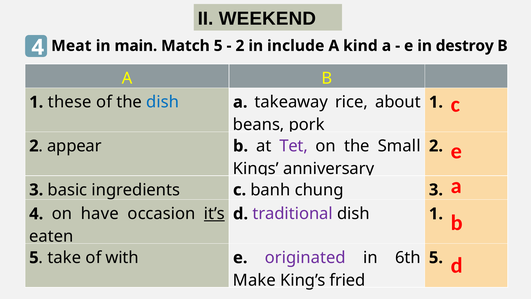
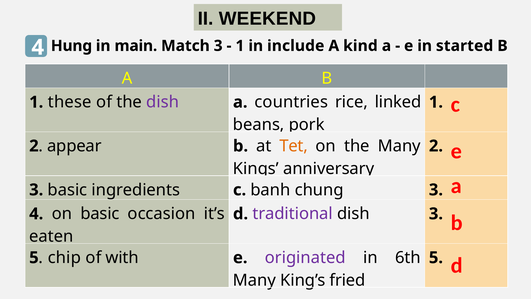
Meat: Meat -> Hung
Match 5: 5 -> 3
2 at (240, 46): 2 -> 1
destroy: destroy -> started
dish at (163, 102) colour: blue -> purple
takeaway: takeaway -> countries
about: about -> linked
Tet colour: purple -> orange
the Small: Small -> Many
on have: have -> basic
it’s underline: present -> none
dish 1: 1 -> 3
take: take -> chip
Make at (254, 280): Make -> Many
